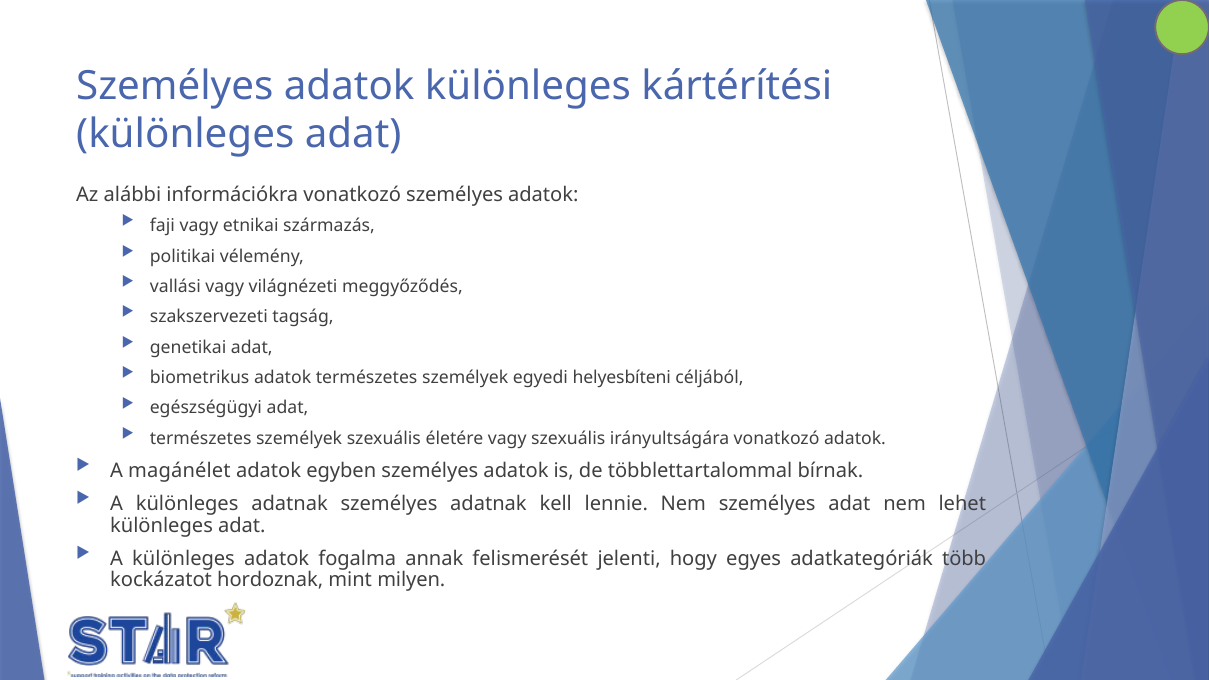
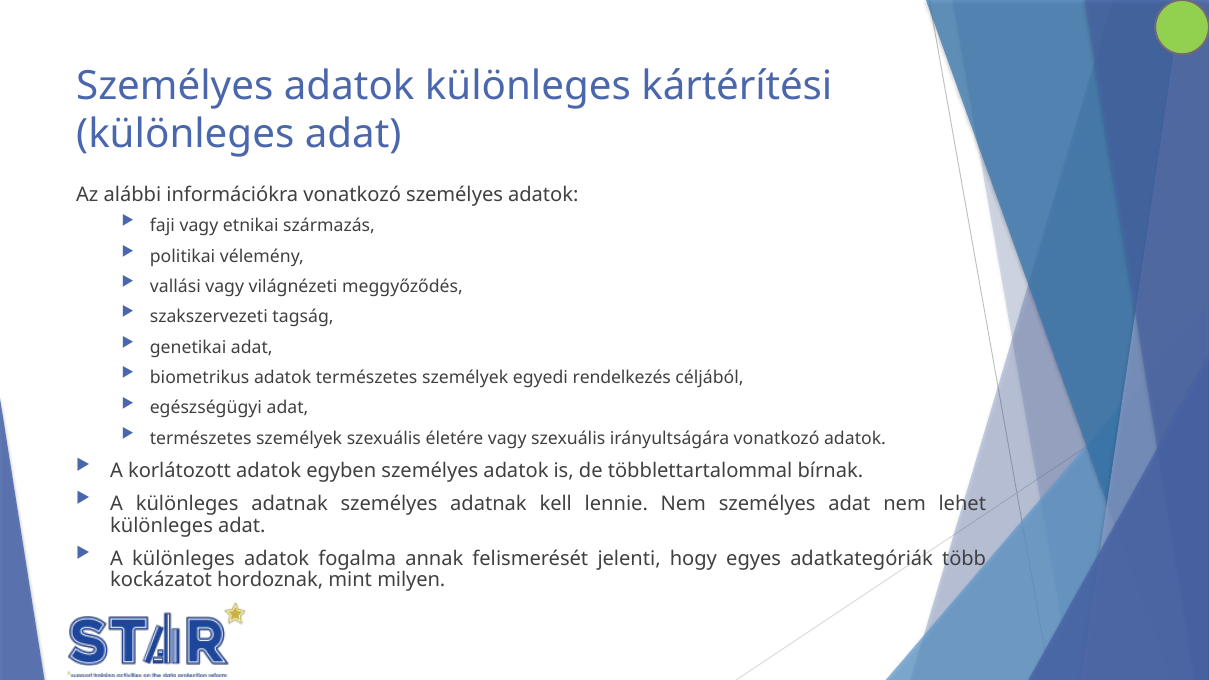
helyesbíteni: helyesbíteni -> rendelkezés
magánélet: magánélet -> korlátozott
